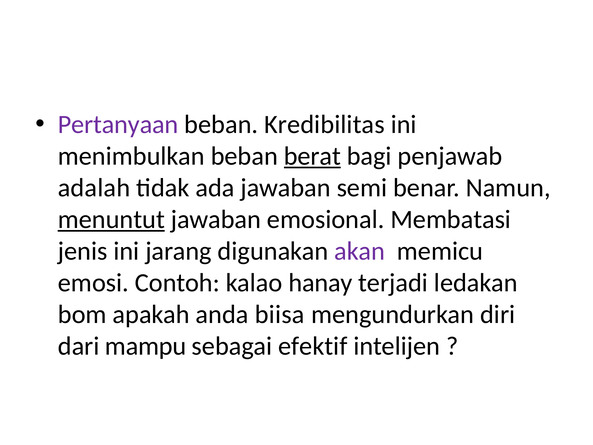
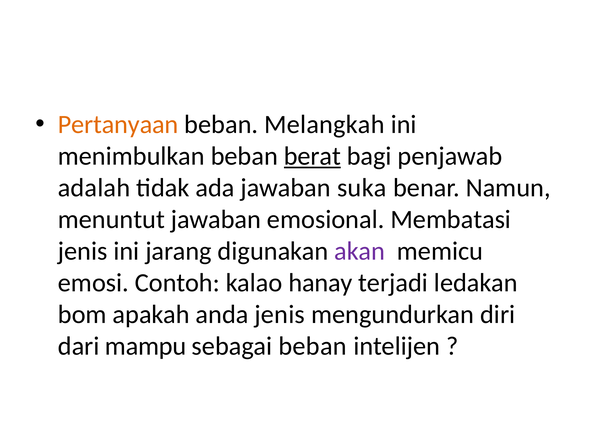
Pertanyaan colour: purple -> orange
Kredibilitas: Kredibilitas -> Melangkah
semi: semi -> suka
menuntut underline: present -> none
anda biisa: biisa -> jenis
sebagai efektif: efektif -> beban
